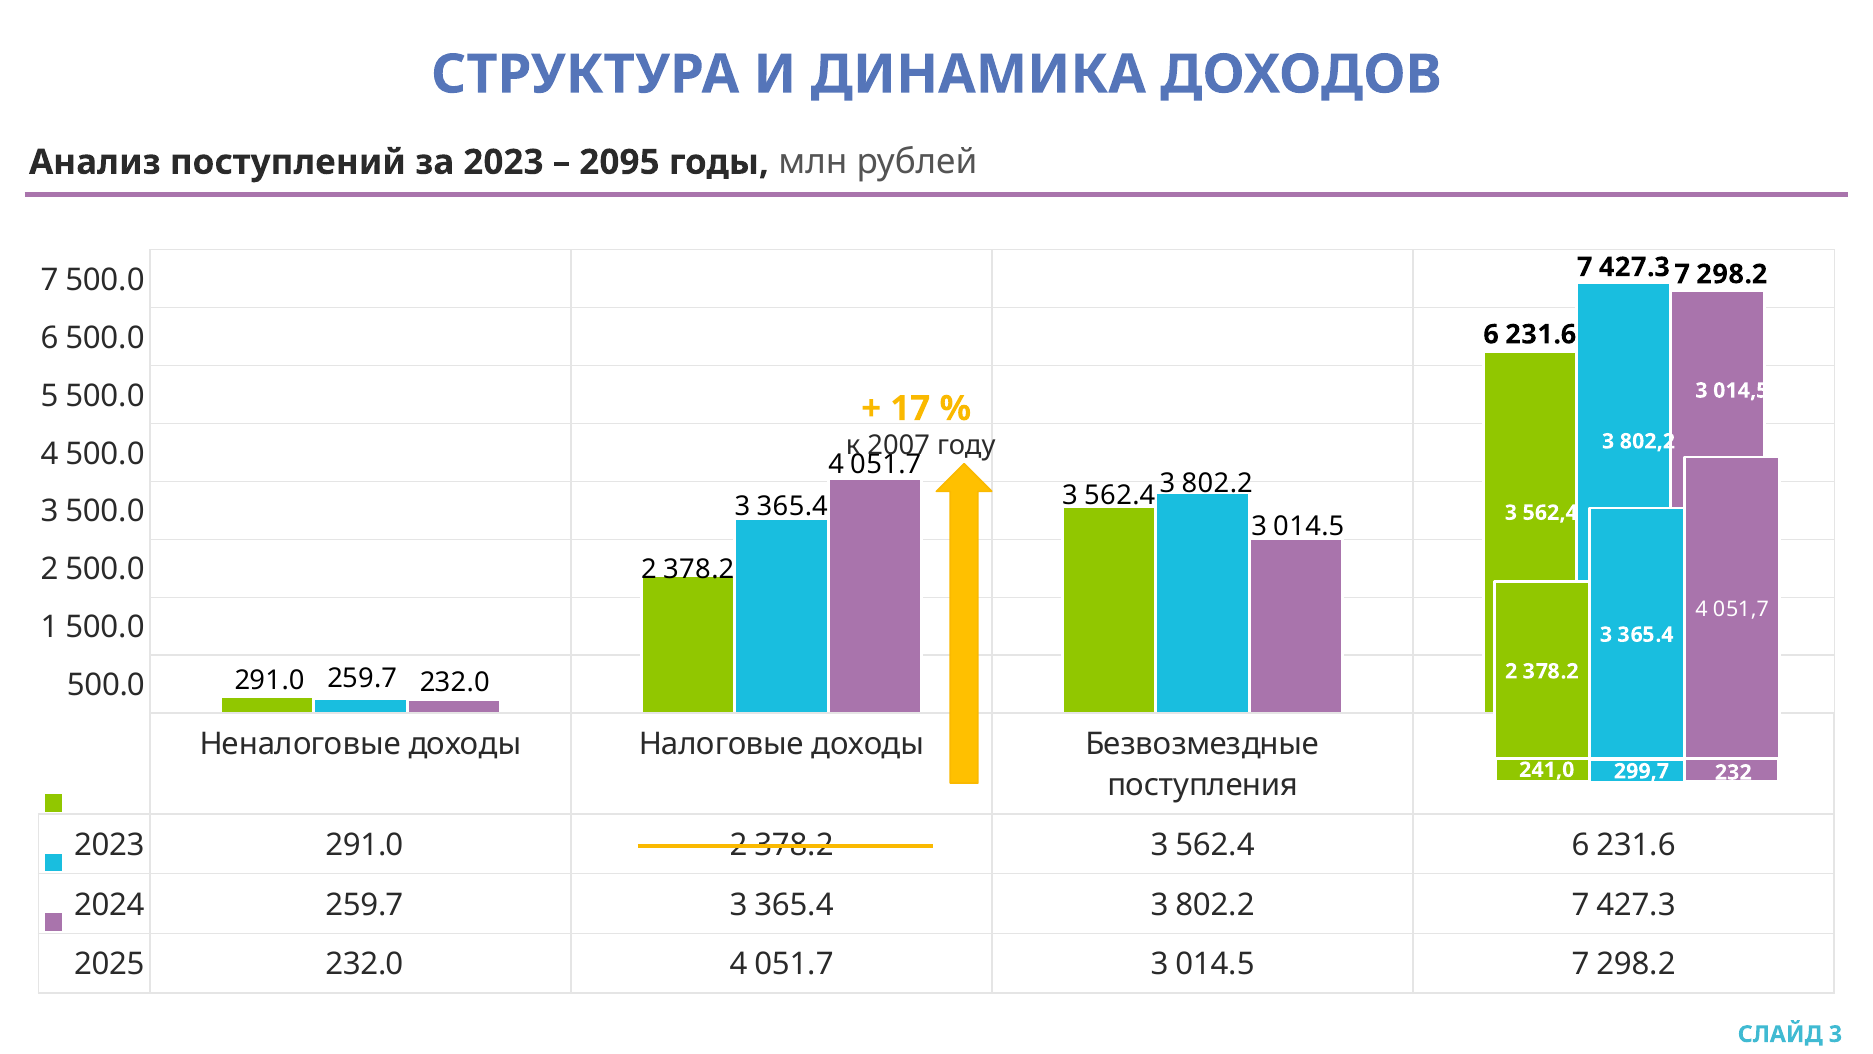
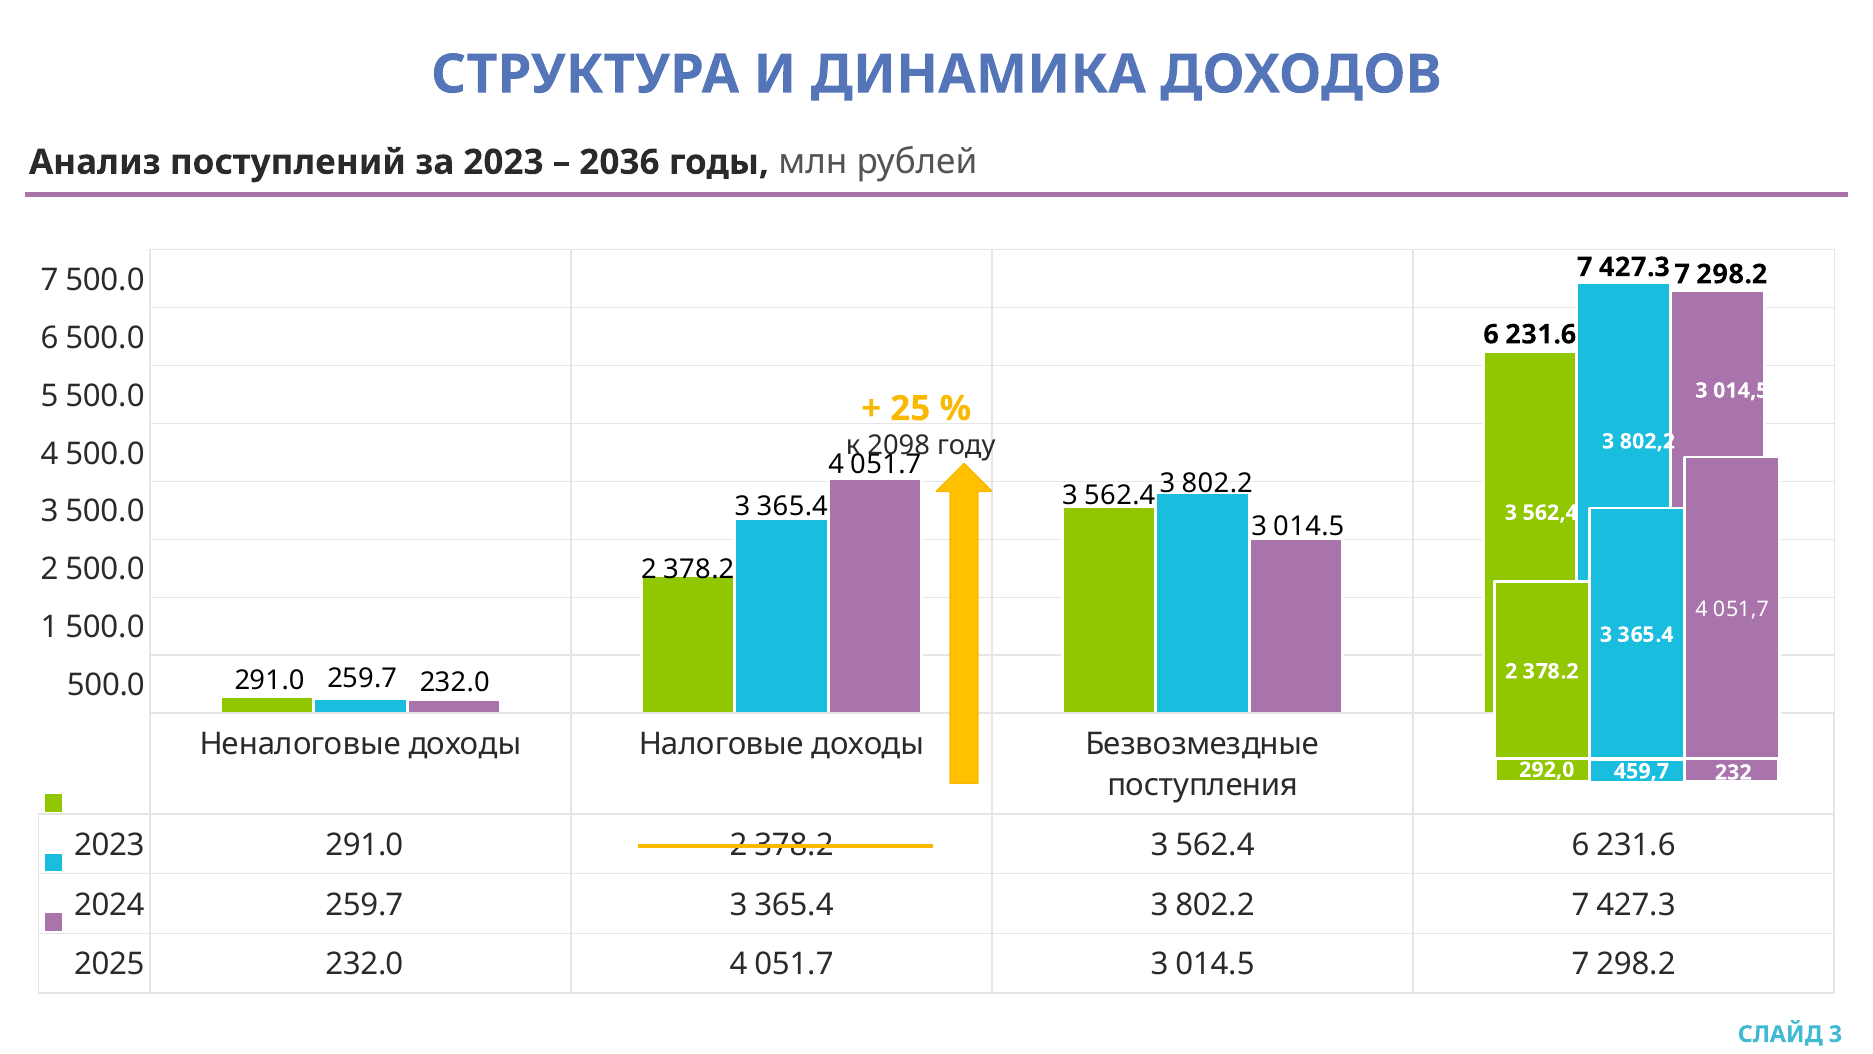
2095: 2095 -> 2036
17: 17 -> 25
2007: 2007 -> 2098
241,0: 241,0 -> 292,0
299,7: 299,7 -> 459,7
